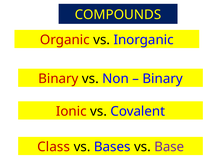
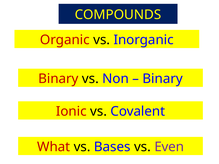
Class: Class -> What
Base: Base -> Even
